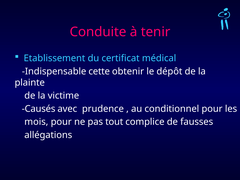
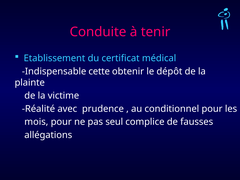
Causés: Causés -> Réalité
tout: tout -> seul
